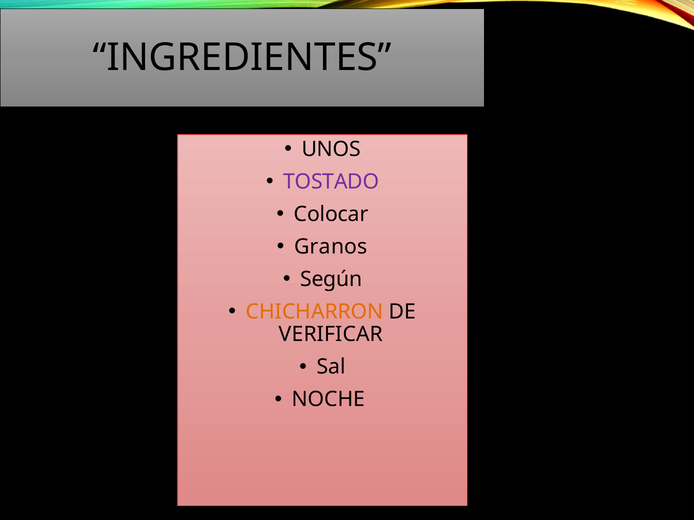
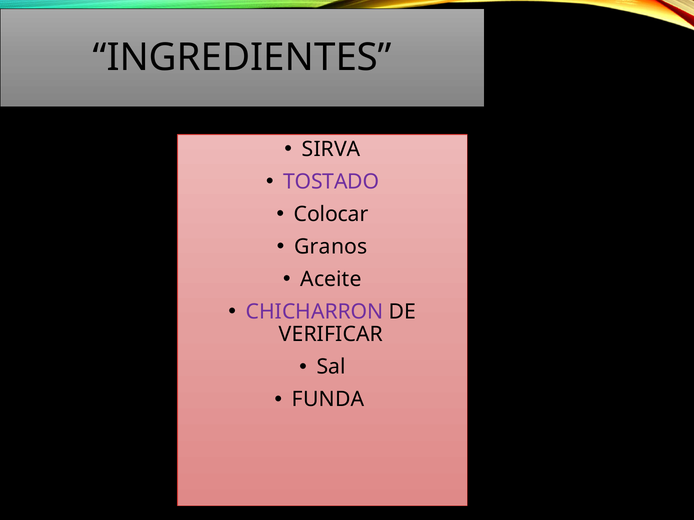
UNOS: UNOS -> SIRVA
Según: Según -> Aceite
CHICHARRON colour: orange -> purple
NOCHE: NOCHE -> FUNDA
